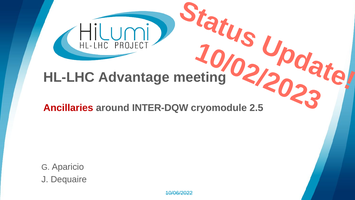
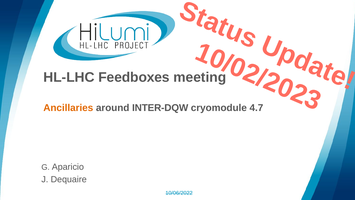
Advantage: Advantage -> Feedboxes
Ancillaries colour: red -> orange
2.5: 2.5 -> 4.7
